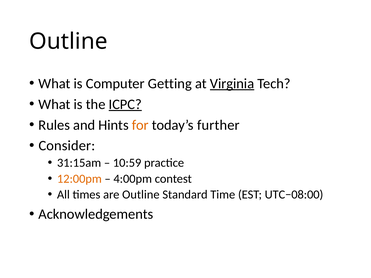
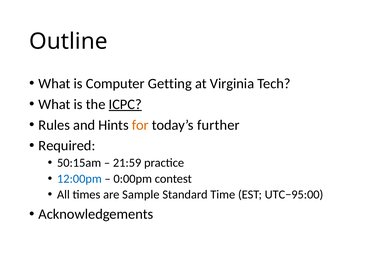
Virginia underline: present -> none
Consider: Consider -> Required
31:15am: 31:15am -> 50:15am
10:59: 10:59 -> 21:59
12:00pm colour: orange -> blue
4:00pm: 4:00pm -> 0:00pm
are Outline: Outline -> Sample
UTC−08:00: UTC−08:00 -> UTC−95:00
